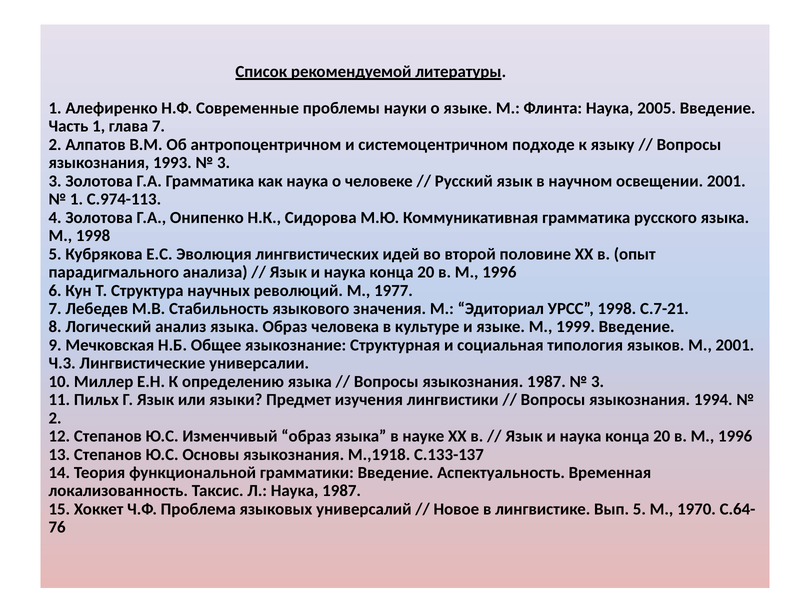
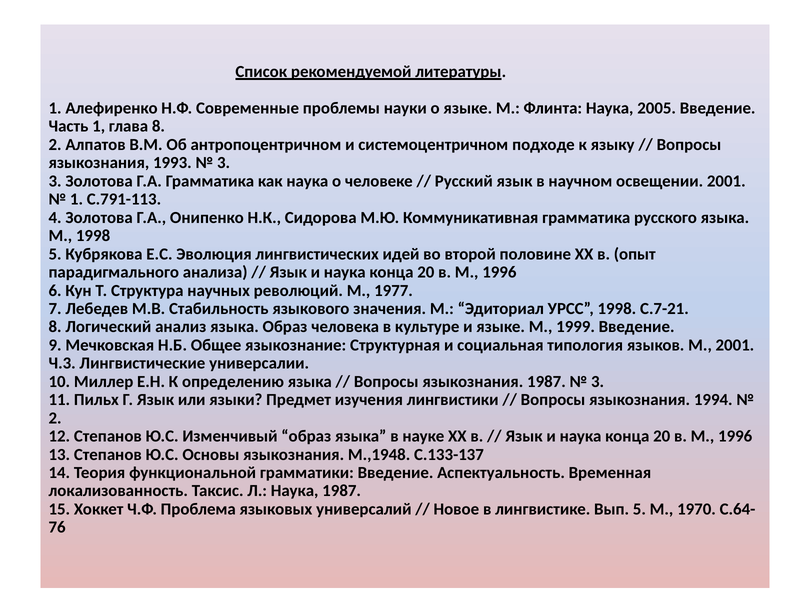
глава 7: 7 -> 8
С.974-113: С.974-113 -> С.791-113
М.,1918: М.,1918 -> М.,1948
